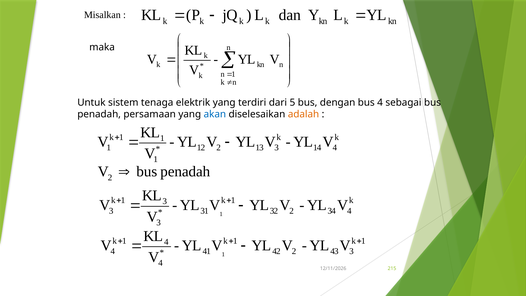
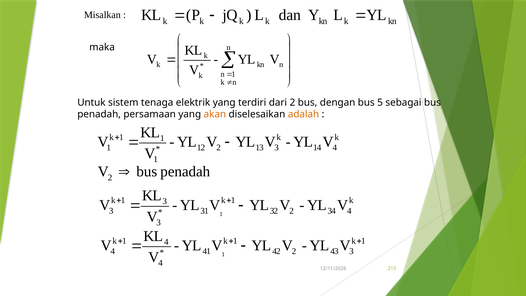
dari 5: 5 -> 2
bus 4: 4 -> 5
akan colour: blue -> orange
